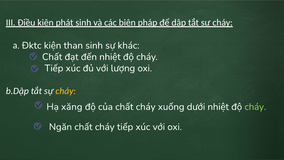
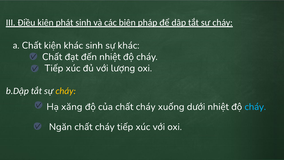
a Đktc: Đktc -> Chất
kiện than: than -> khác
cháy at (255, 107) colour: light green -> light blue
